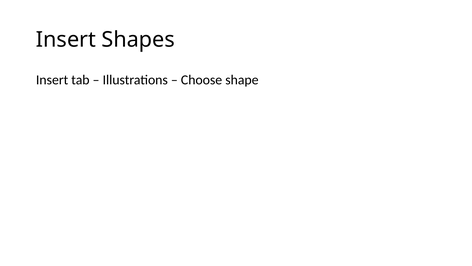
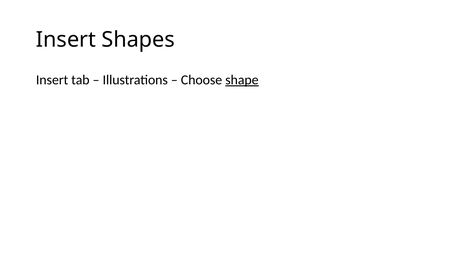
shape underline: none -> present
